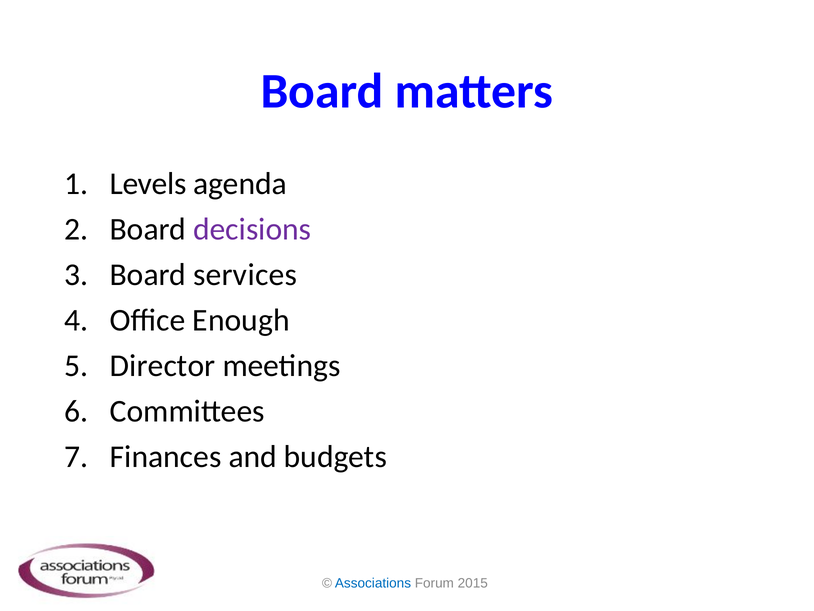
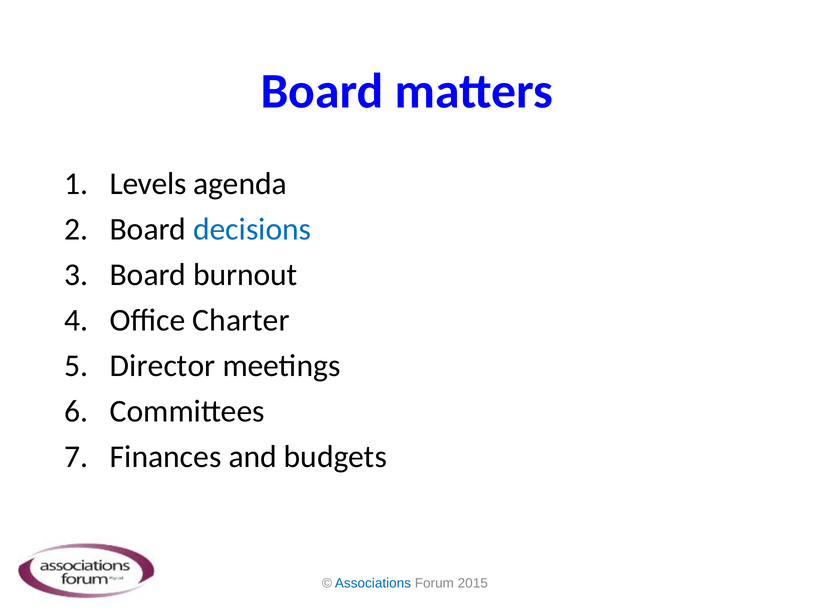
decisions colour: purple -> blue
services: services -> burnout
Enough: Enough -> Charter
